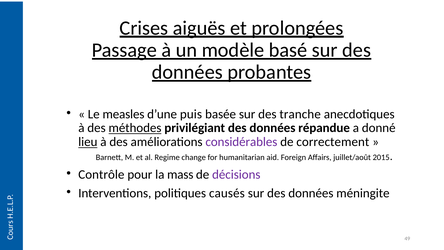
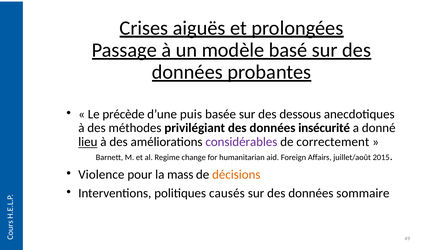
measles: measles -> précède
tranche: tranche -> dessous
méthodes underline: present -> none
répandue: répandue -> insécurité
Contrôle: Contrôle -> Violence
décisions colour: purple -> orange
méningite: méningite -> sommaire
